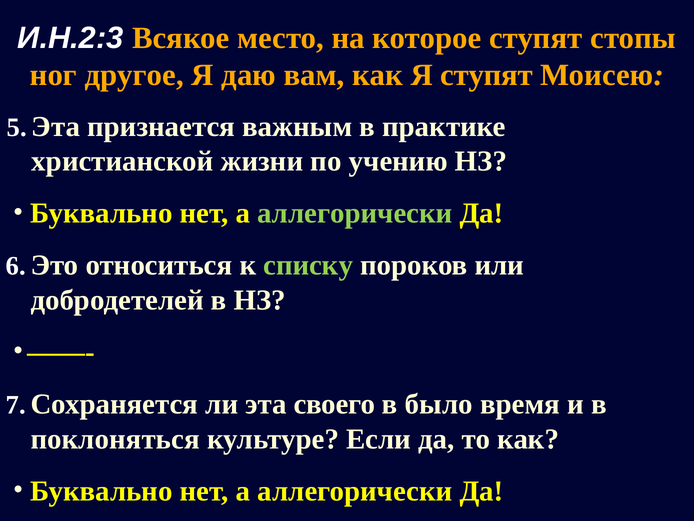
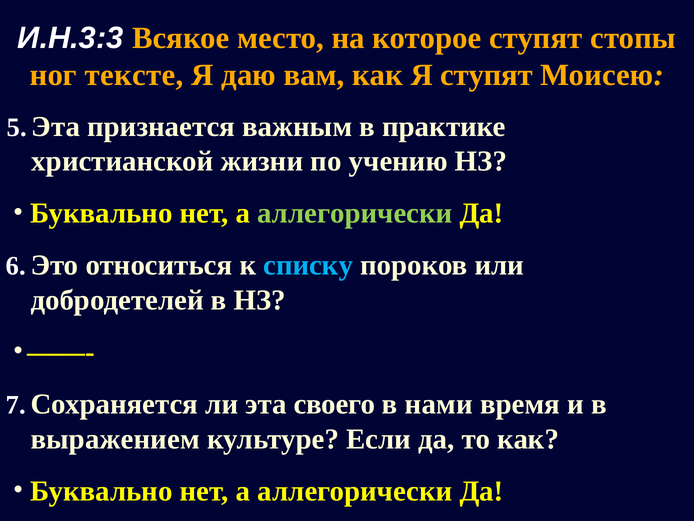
И.Н.2:3: И.Н.2:3 -> И.Н.3:3
другое: другое -> тексте
списку colour: light green -> light blue
было: было -> нами
поклоняться: поклоняться -> выражением
